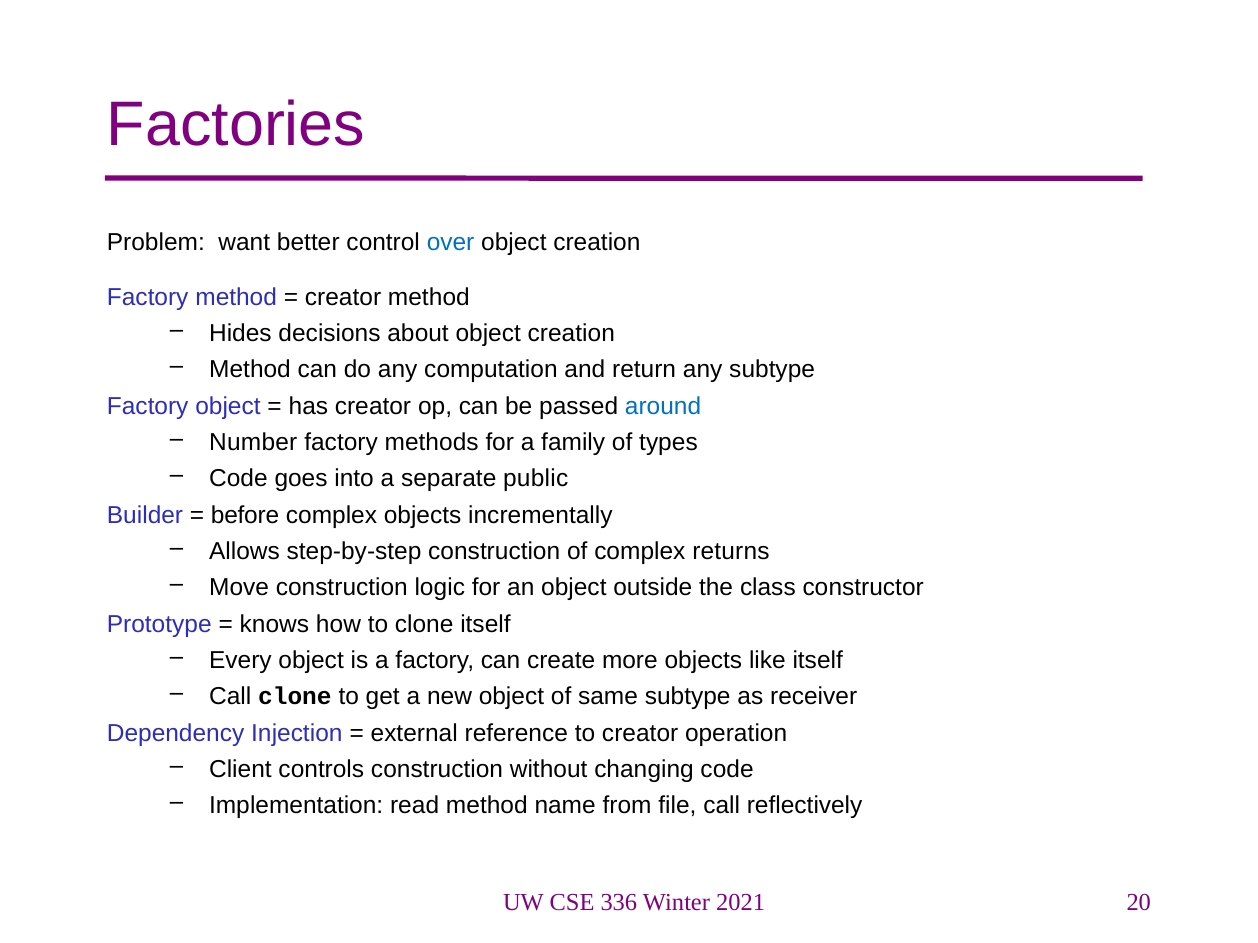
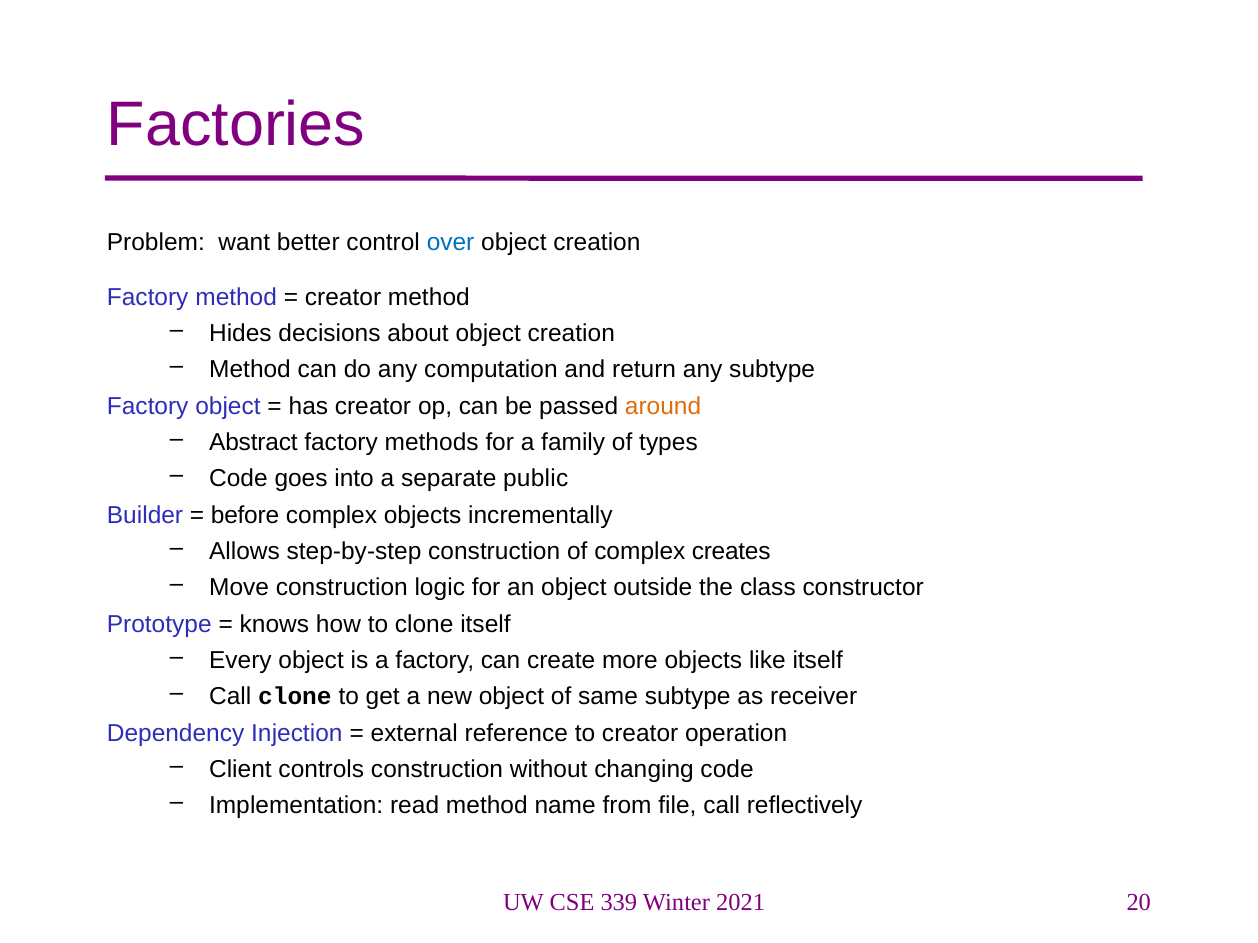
around colour: blue -> orange
Number: Number -> Abstract
returns: returns -> creates
336: 336 -> 339
